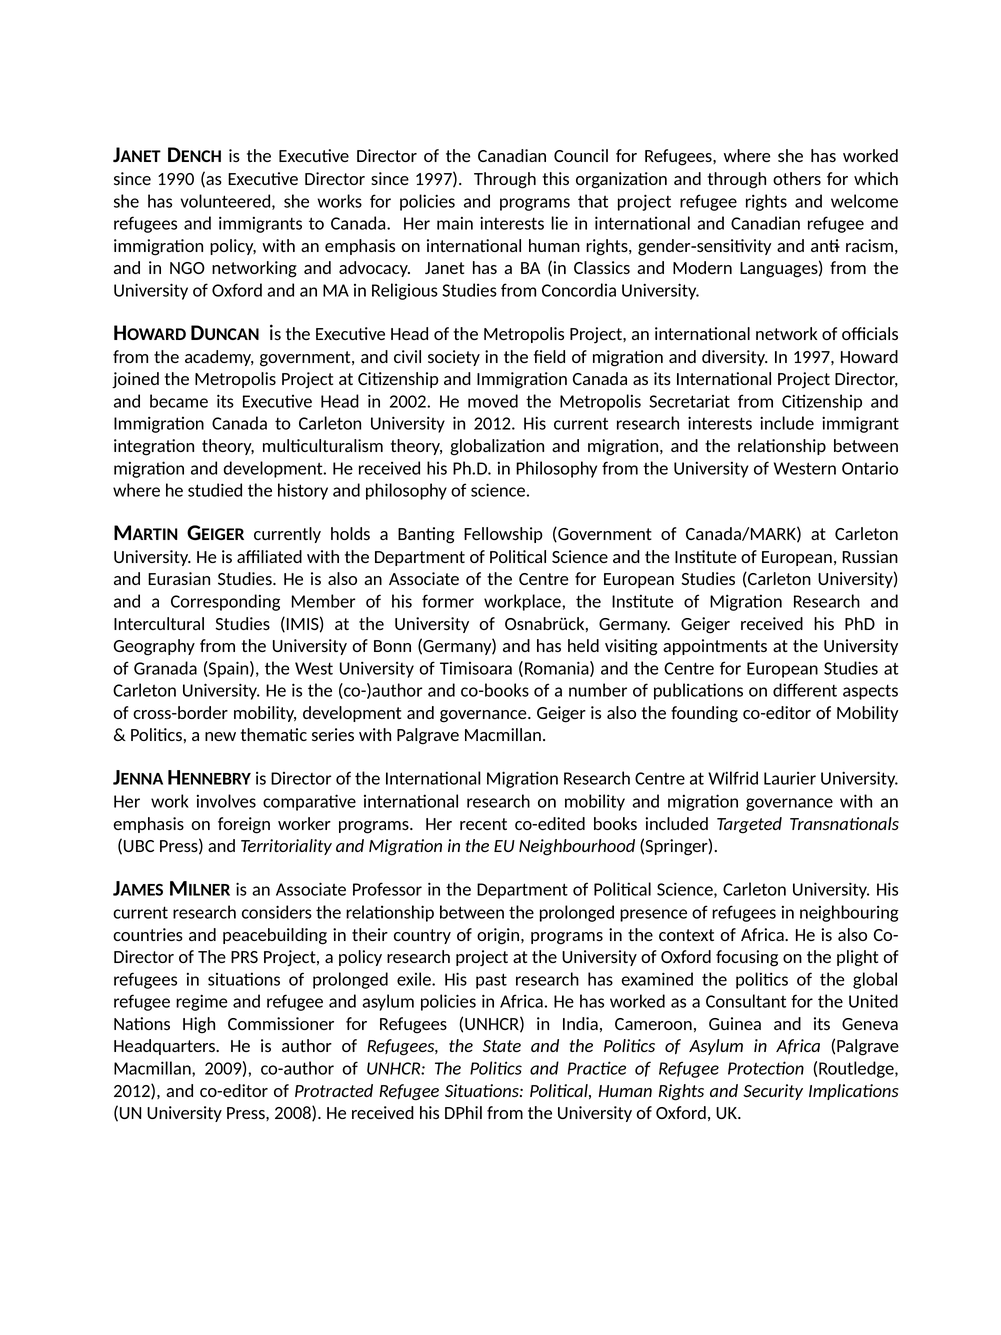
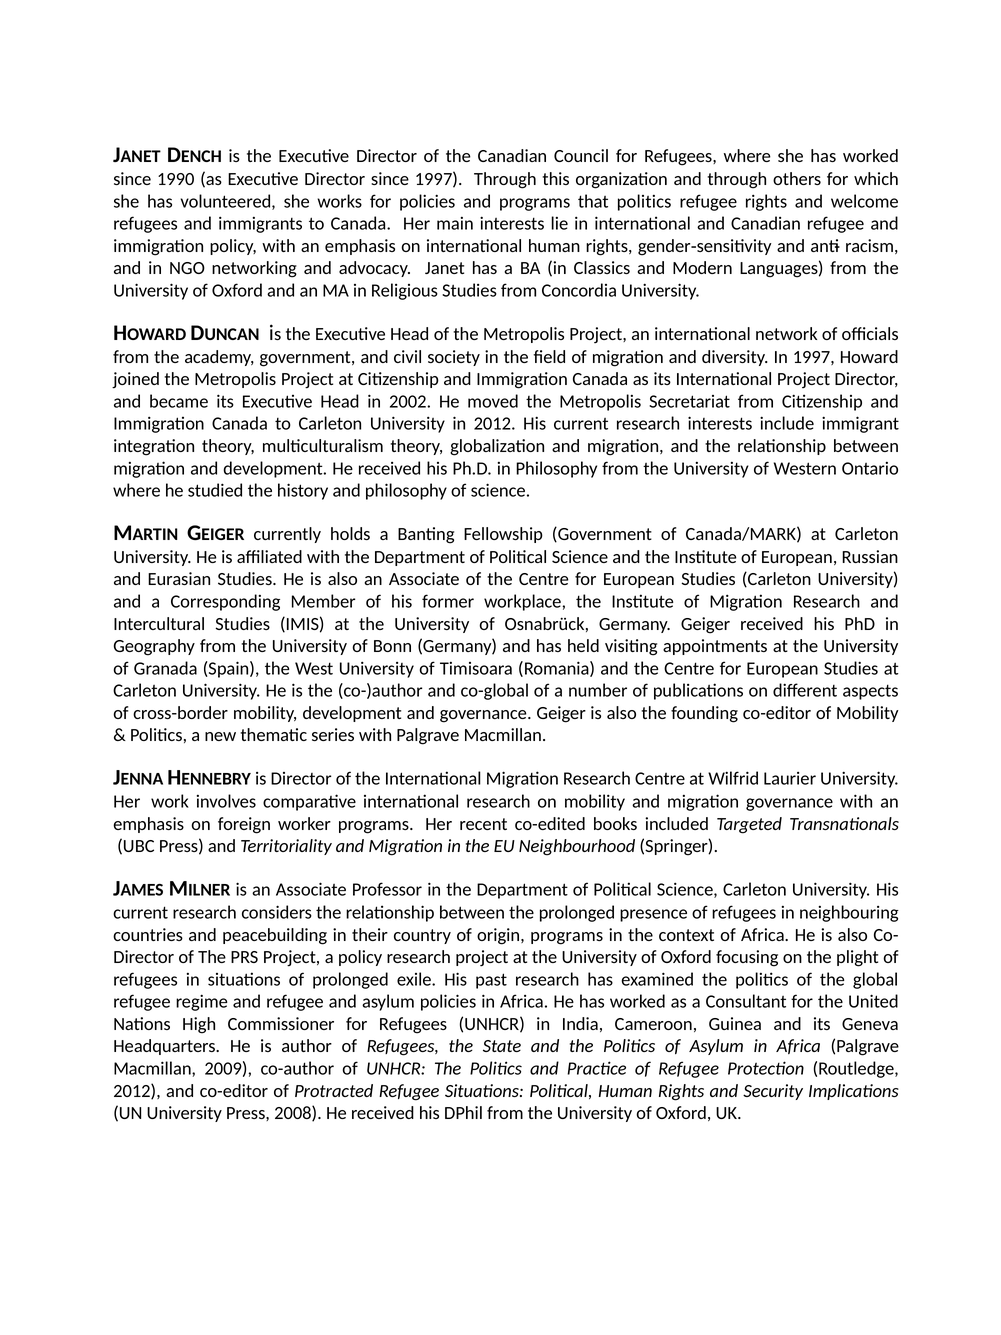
that project: project -> politics
co-books: co-books -> co-global
